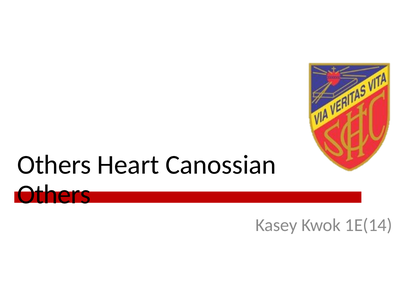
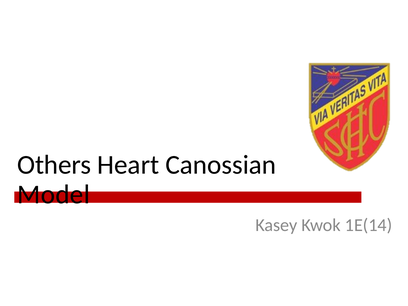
Others at (54, 194): Others -> Model
